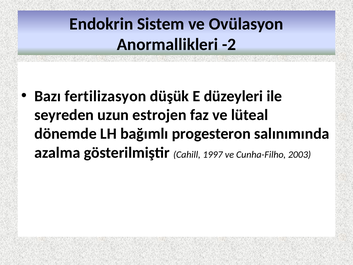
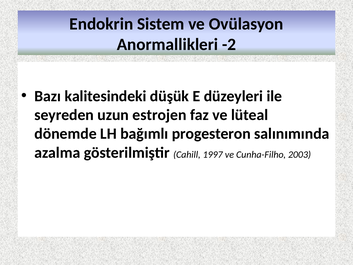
fertilizasyon: fertilizasyon -> kalitesindeki
